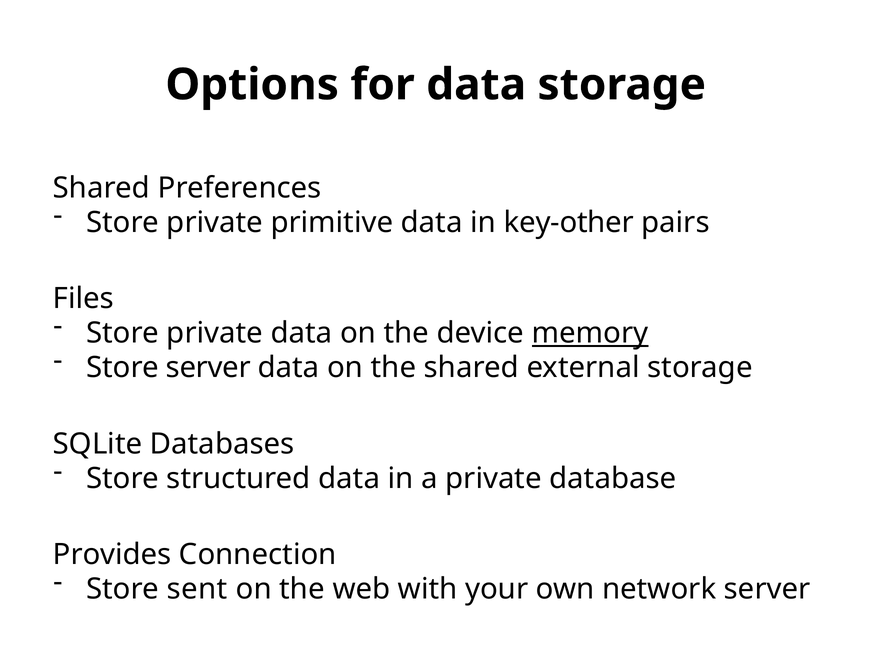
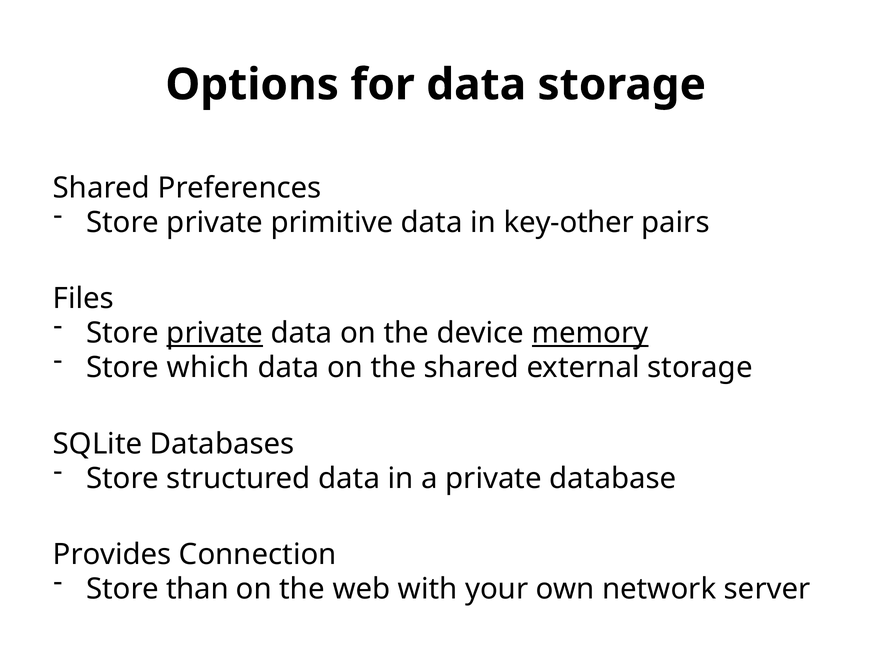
private at (215, 333) underline: none -> present
Store server: server -> which
sent: sent -> than
